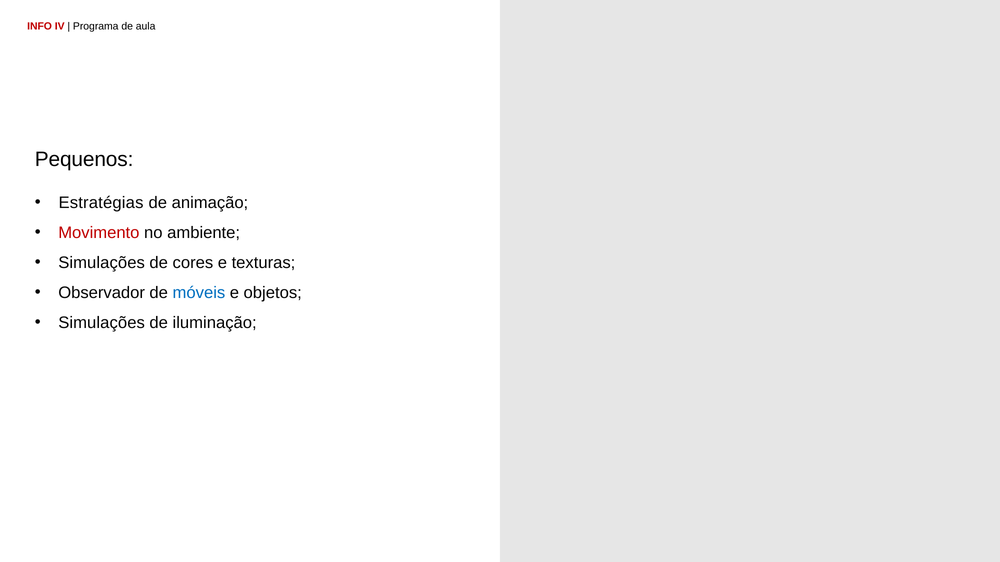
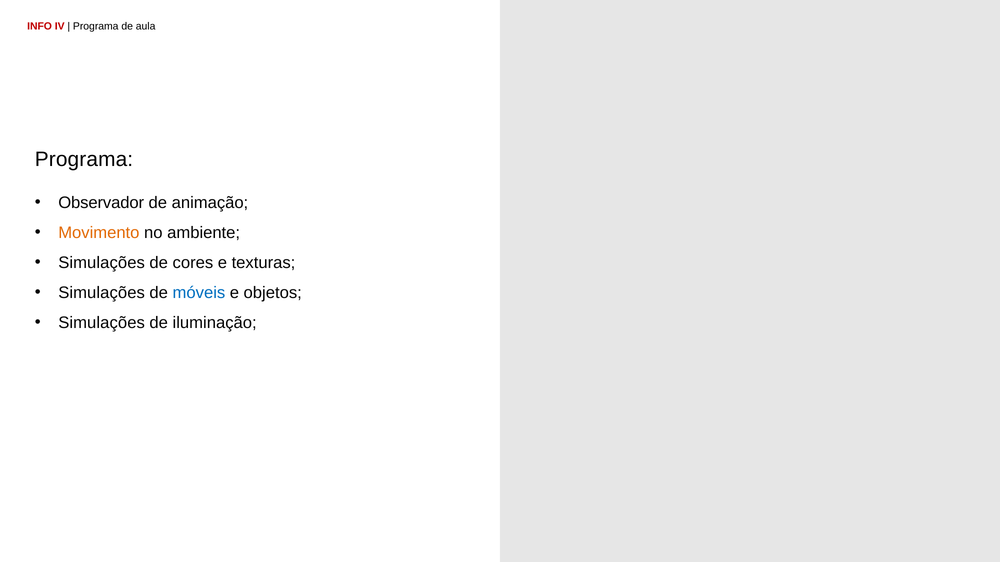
Pequenos at (84, 160): Pequenos -> Programa
Estratégias: Estratégias -> Observador
Movimento colour: red -> orange
Observador at (102, 293): Observador -> Simulações
